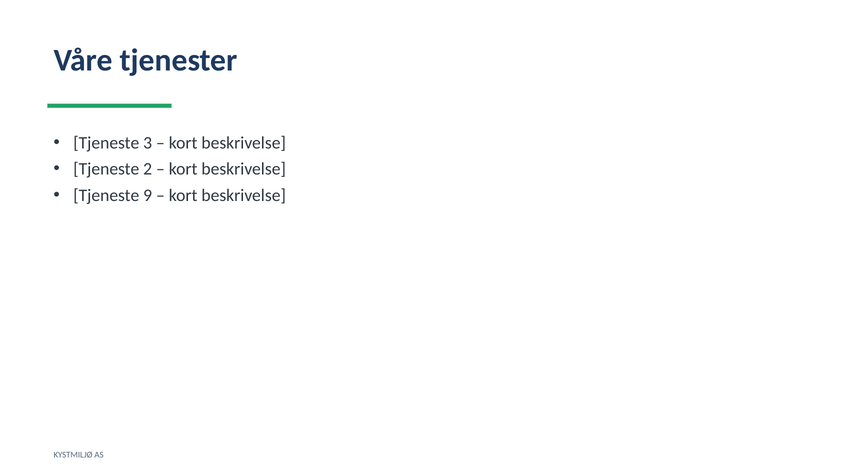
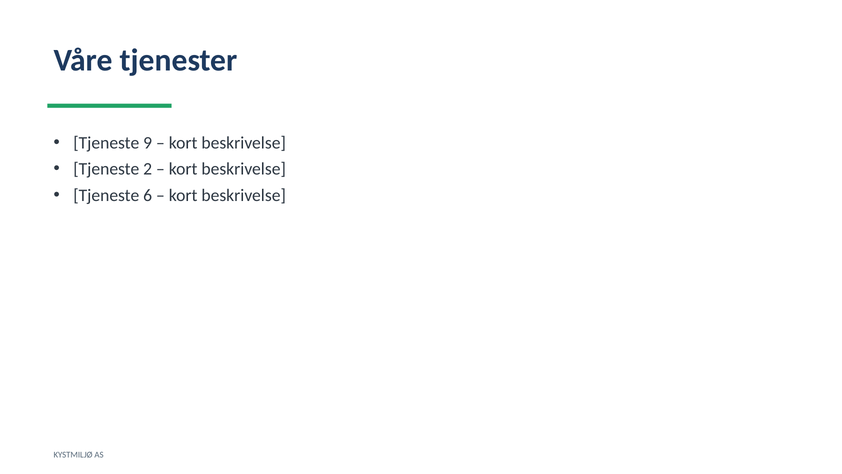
3: 3 -> 9
9: 9 -> 6
